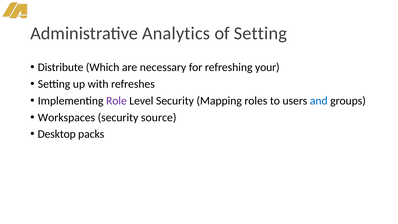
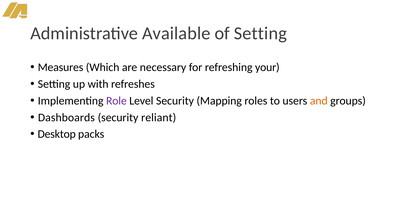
Analytics: Analytics -> Available
Distribute: Distribute -> Measures
and colour: blue -> orange
Workspaces: Workspaces -> Dashboards
source: source -> reliant
